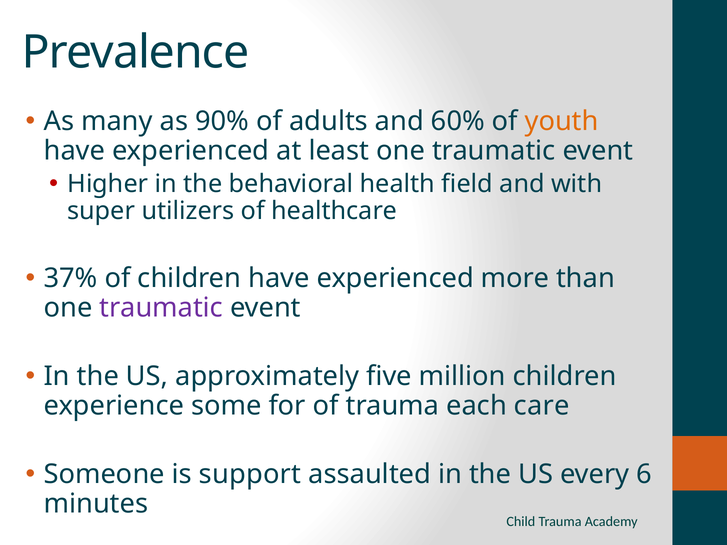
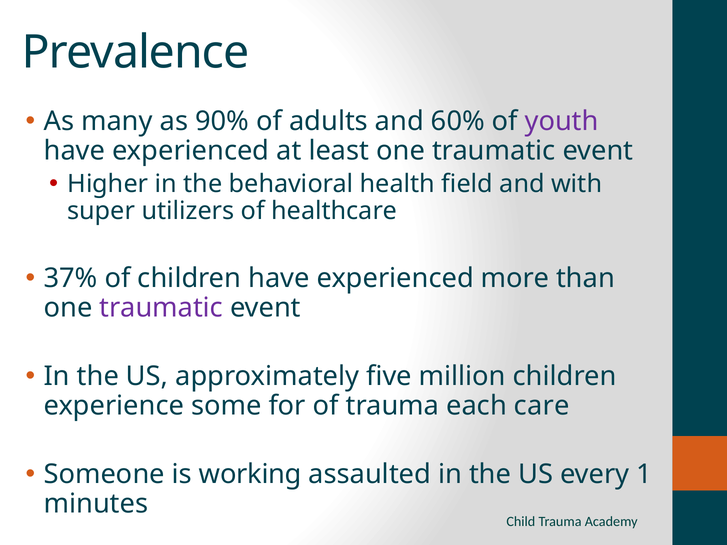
youth colour: orange -> purple
support: support -> working
6: 6 -> 1
